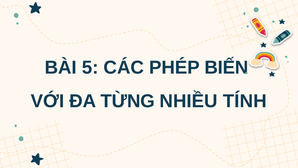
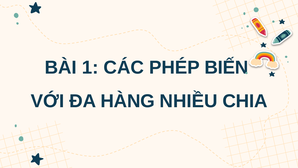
5: 5 -> 1
TỪNG: TỪNG -> HÀNG
TÍNH: TÍNH -> CHIA
